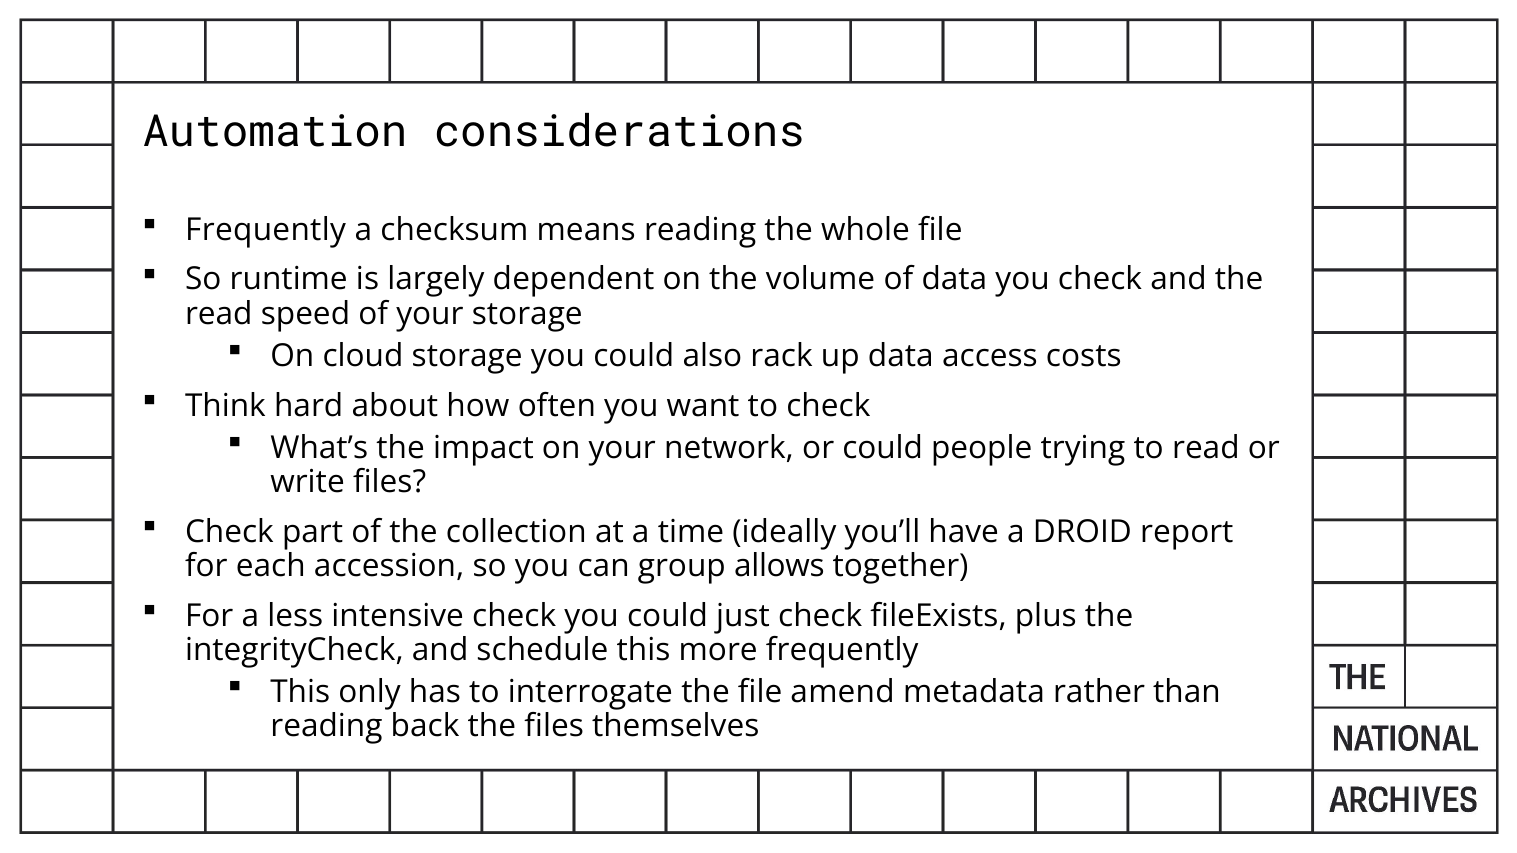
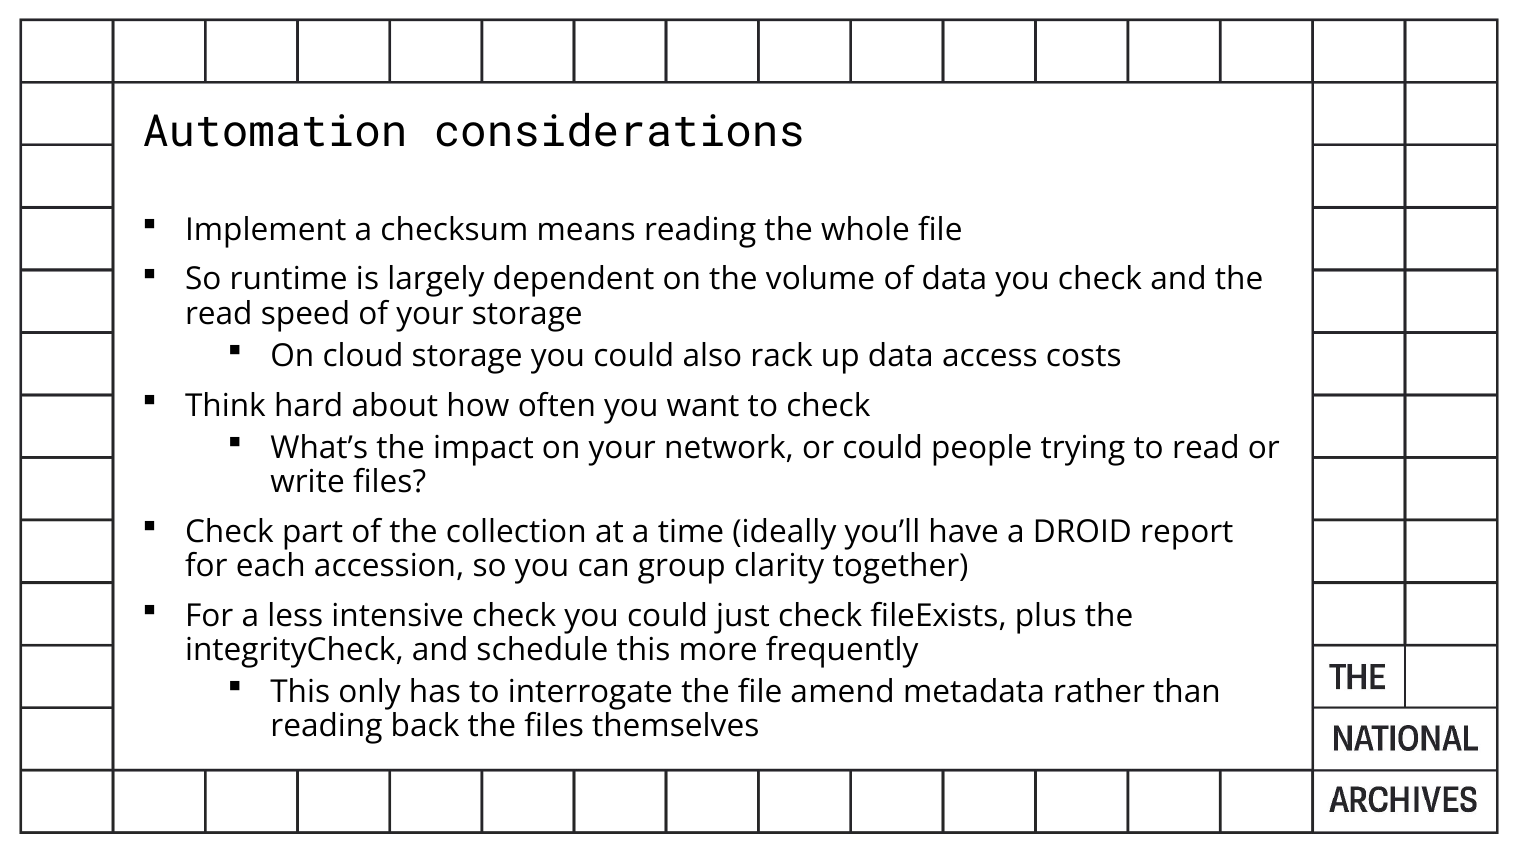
Frequently at (266, 230): Frequently -> Implement
allows: allows -> clarity
